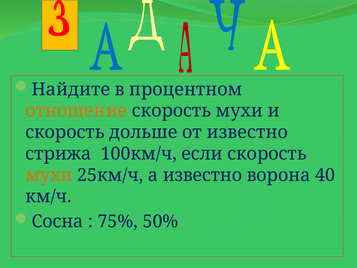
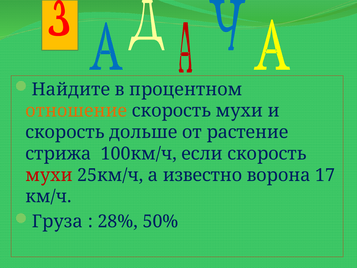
от известно: известно -> растение
мухи at (49, 175) colour: orange -> red
40: 40 -> 17
Сосна: Сосна -> Груза
75%: 75% -> 28%
